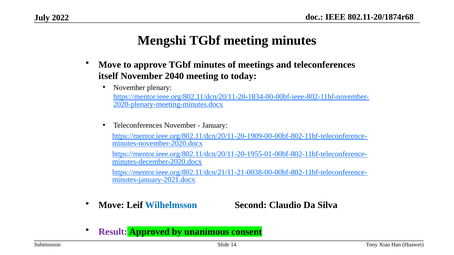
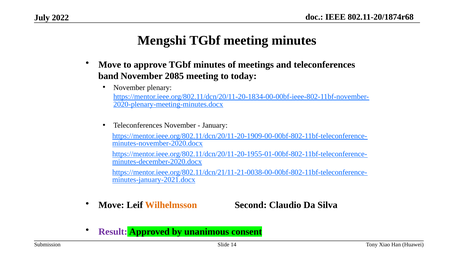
itself: itself -> band
2040: 2040 -> 2085
Wilhelmsson colour: blue -> orange
